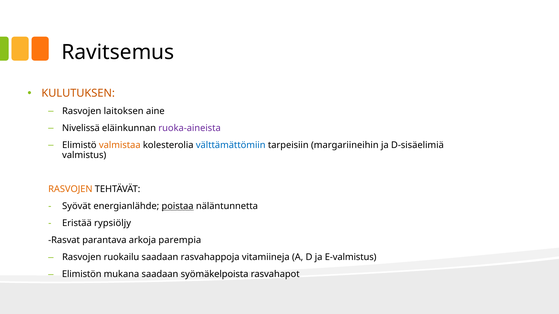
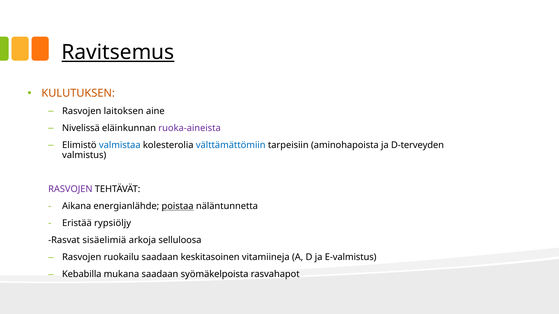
Ravitsemus underline: none -> present
valmistaa colour: orange -> blue
margariineihin: margariineihin -> aminohapoista
D-sisäelimiä: D-sisäelimiä -> D-terveyden
RASVOJEN at (70, 190) colour: orange -> purple
Syövät: Syövät -> Aikana
parantava: parantava -> sisäelimiä
parempia: parempia -> selluloosa
rasvahappoja: rasvahappoja -> keskitasoinen
Elimistön: Elimistön -> Kebabilla
